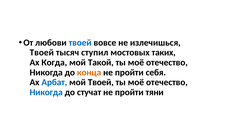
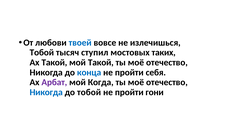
Твоей at (42, 53): Твоей -> Тобой
Ах Когда: Когда -> Такой
конца colour: orange -> blue
Арбат colour: blue -> purple
мой Твоей: Твоей -> Когда
до стучат: стучат -> тобой
тяни: тяни -> гони
